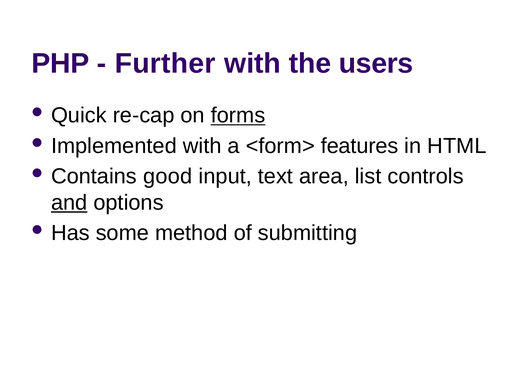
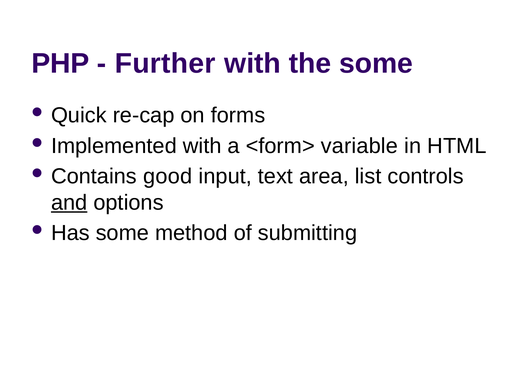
the users: users -> some
forms underline: present -> none
features: features -> variable
